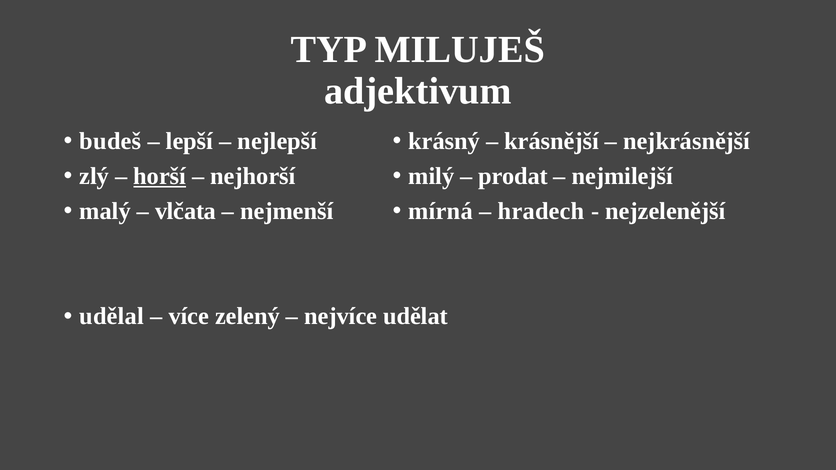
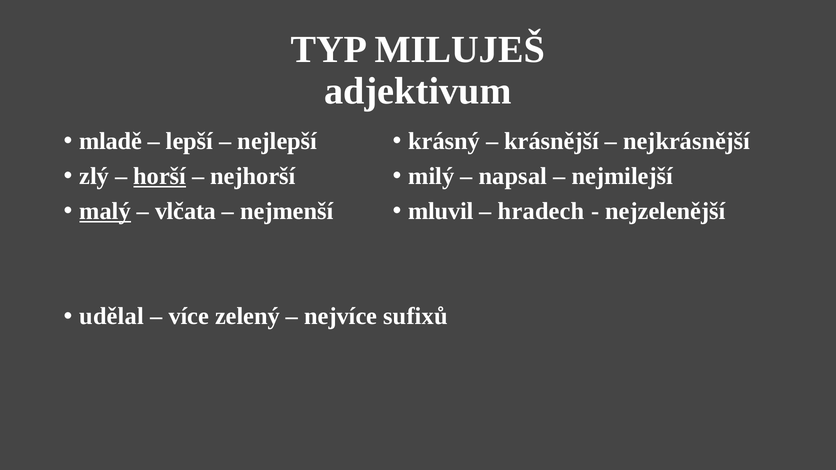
budeš: budeš -> mladě
prodat: prodat -> napsal
malý underline: none -> present
mírná: mírná -> mluvil
udělat: udělat -> sufixů
